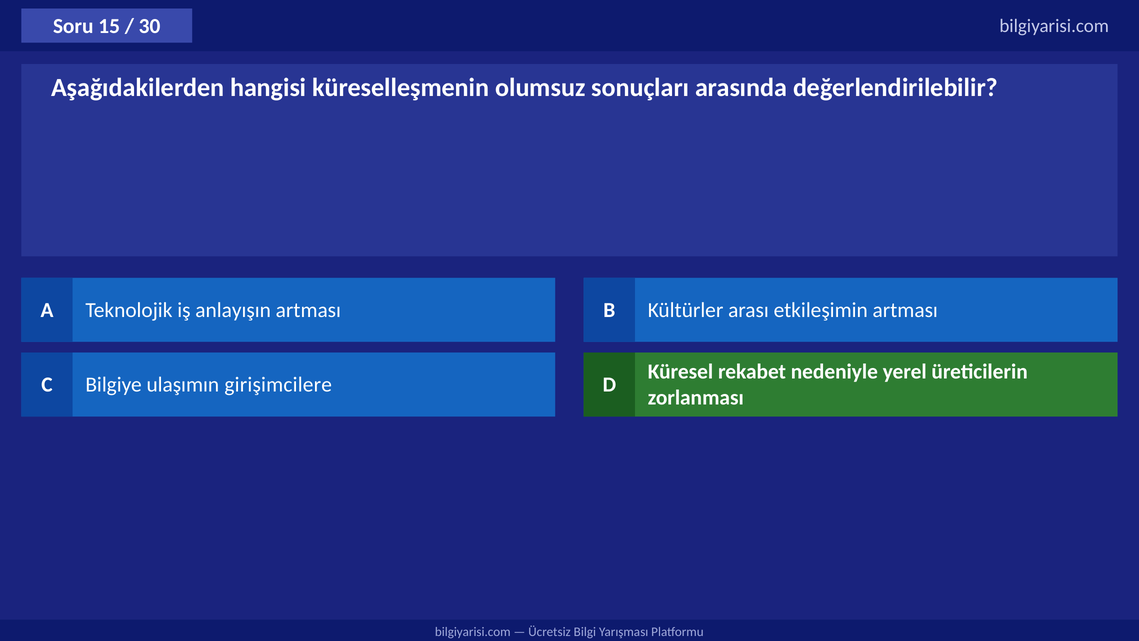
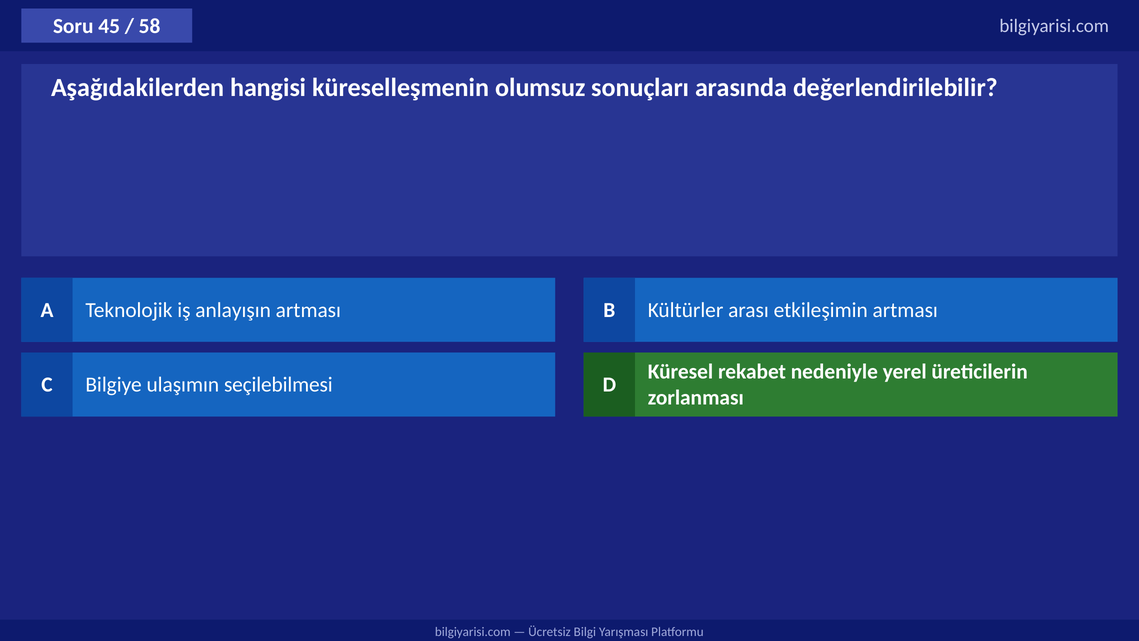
15: 15 -> 45
30: 30 -> 58
girişimcilere: girişimcilere -> seçilebilmesi
